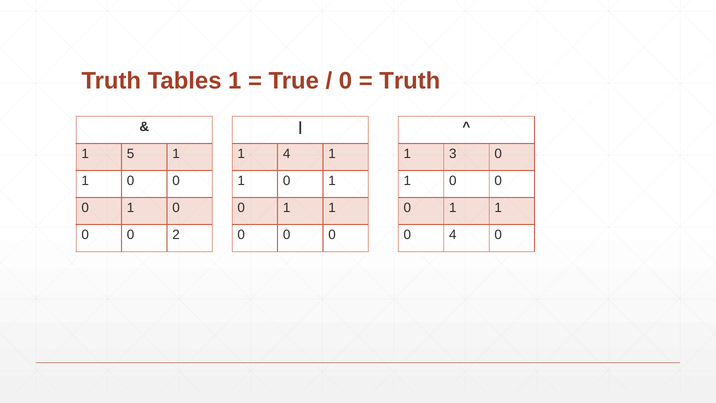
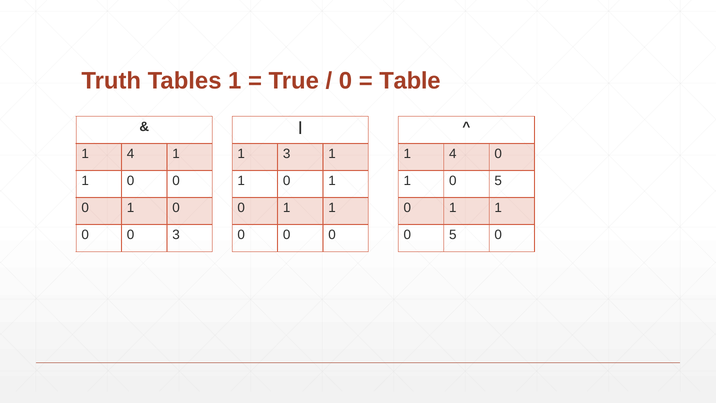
Truth at (410, 81): Truth -> Table
5 at (131, 154): 5 -> 4
1 4: 4 -> 3
3 at (453, 154): 3 -> 4
0 at (498, 181): 0 -> 5
0 2: 2 -> 3
4 at (453, 235): 4 -> 5
